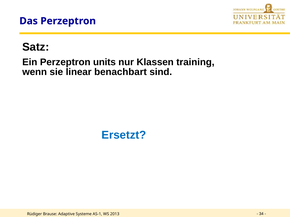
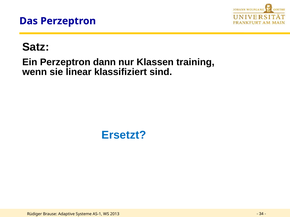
units: units -> dann
benachbart: benachbart -> klassifiziert
